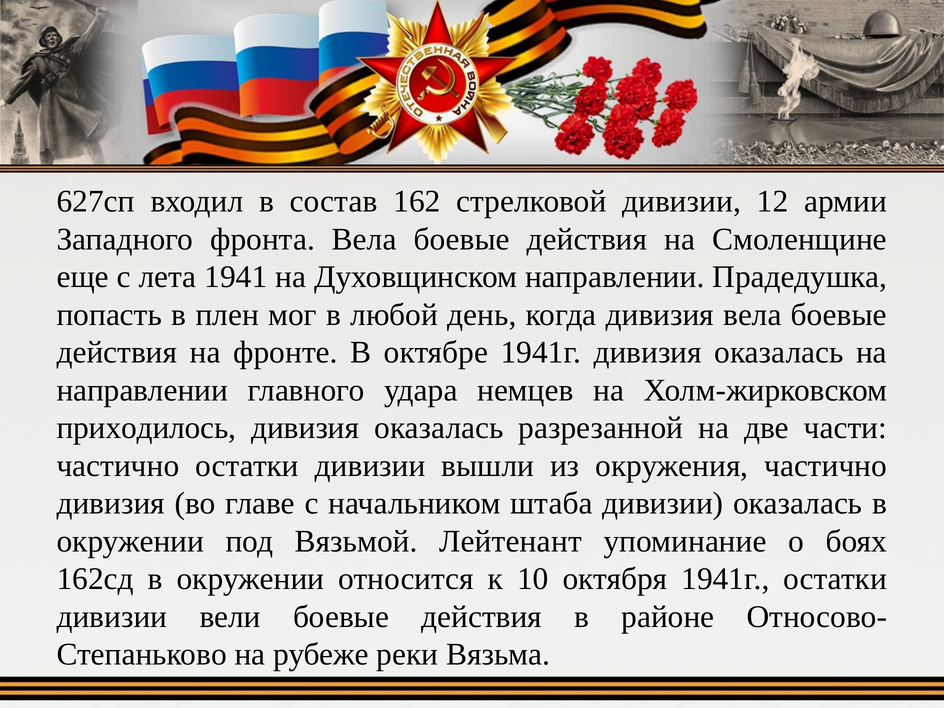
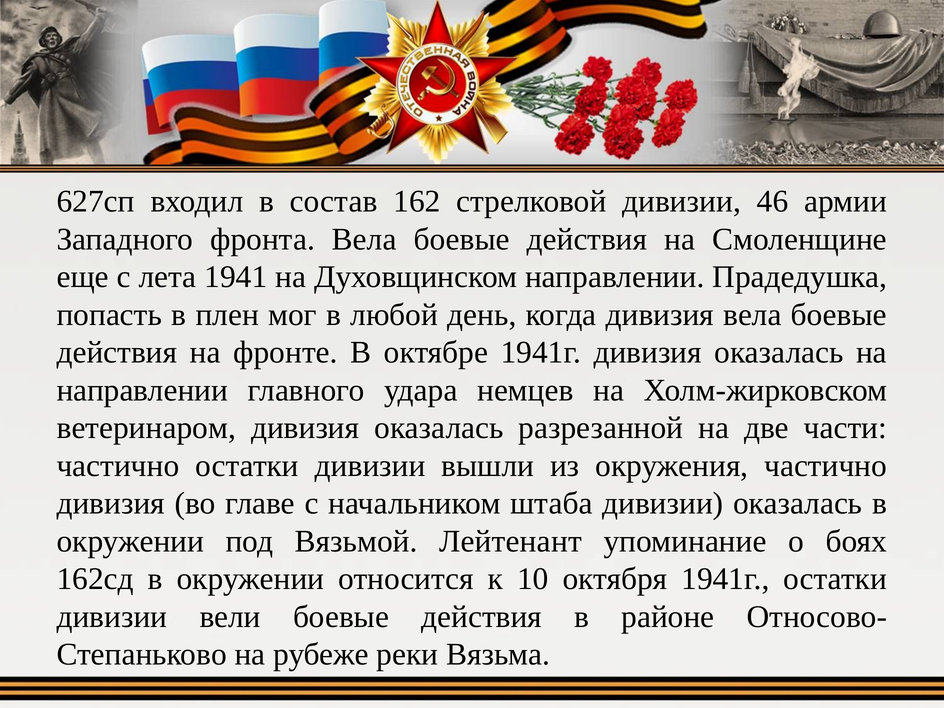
12: 12 -> 46
приходилось: приходилось -> ветеринаром
